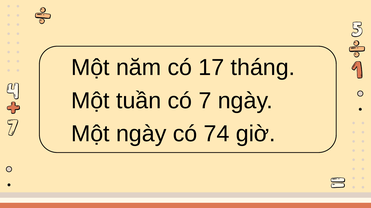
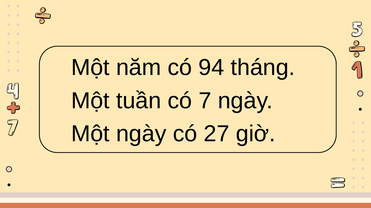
17: 17 -> 94
74: 74 -> 27
